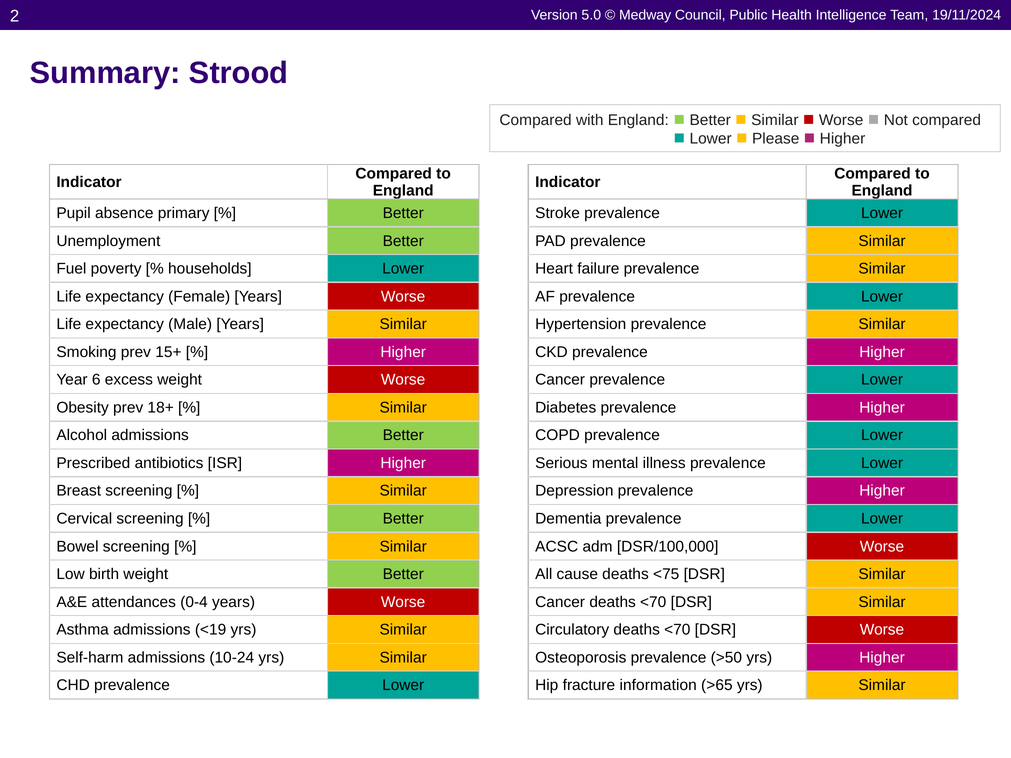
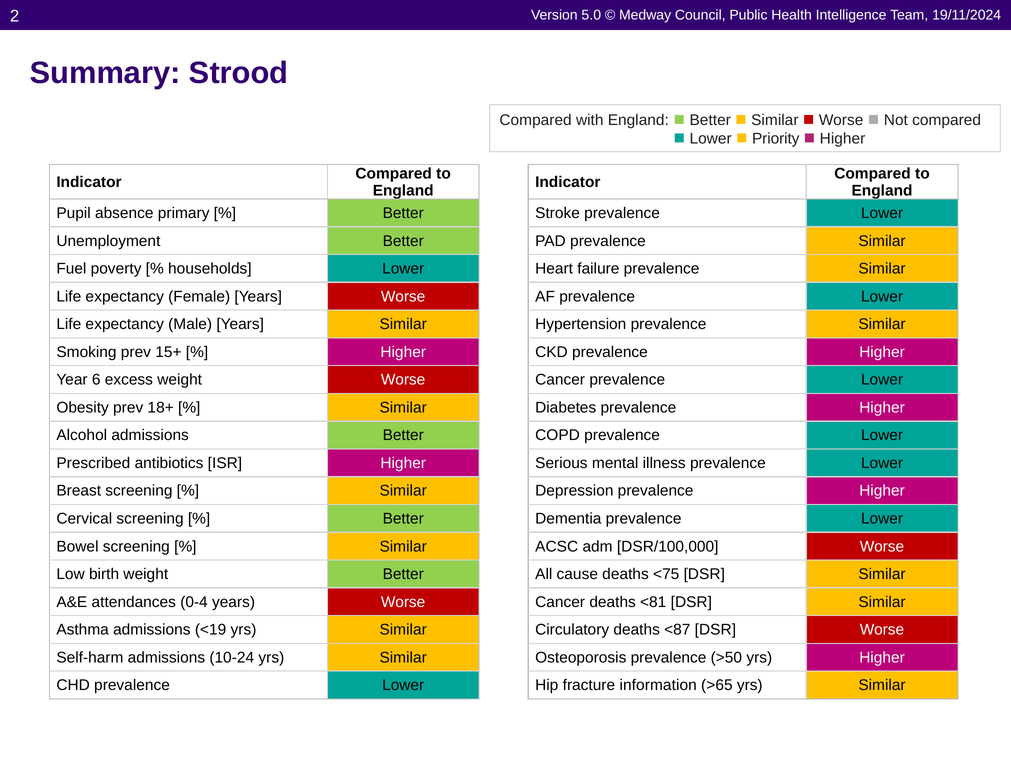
Please: Please -> Priority
Cancer deaths <70: <70 -> <81
Circulatory deaths <70: <70 -> <87
